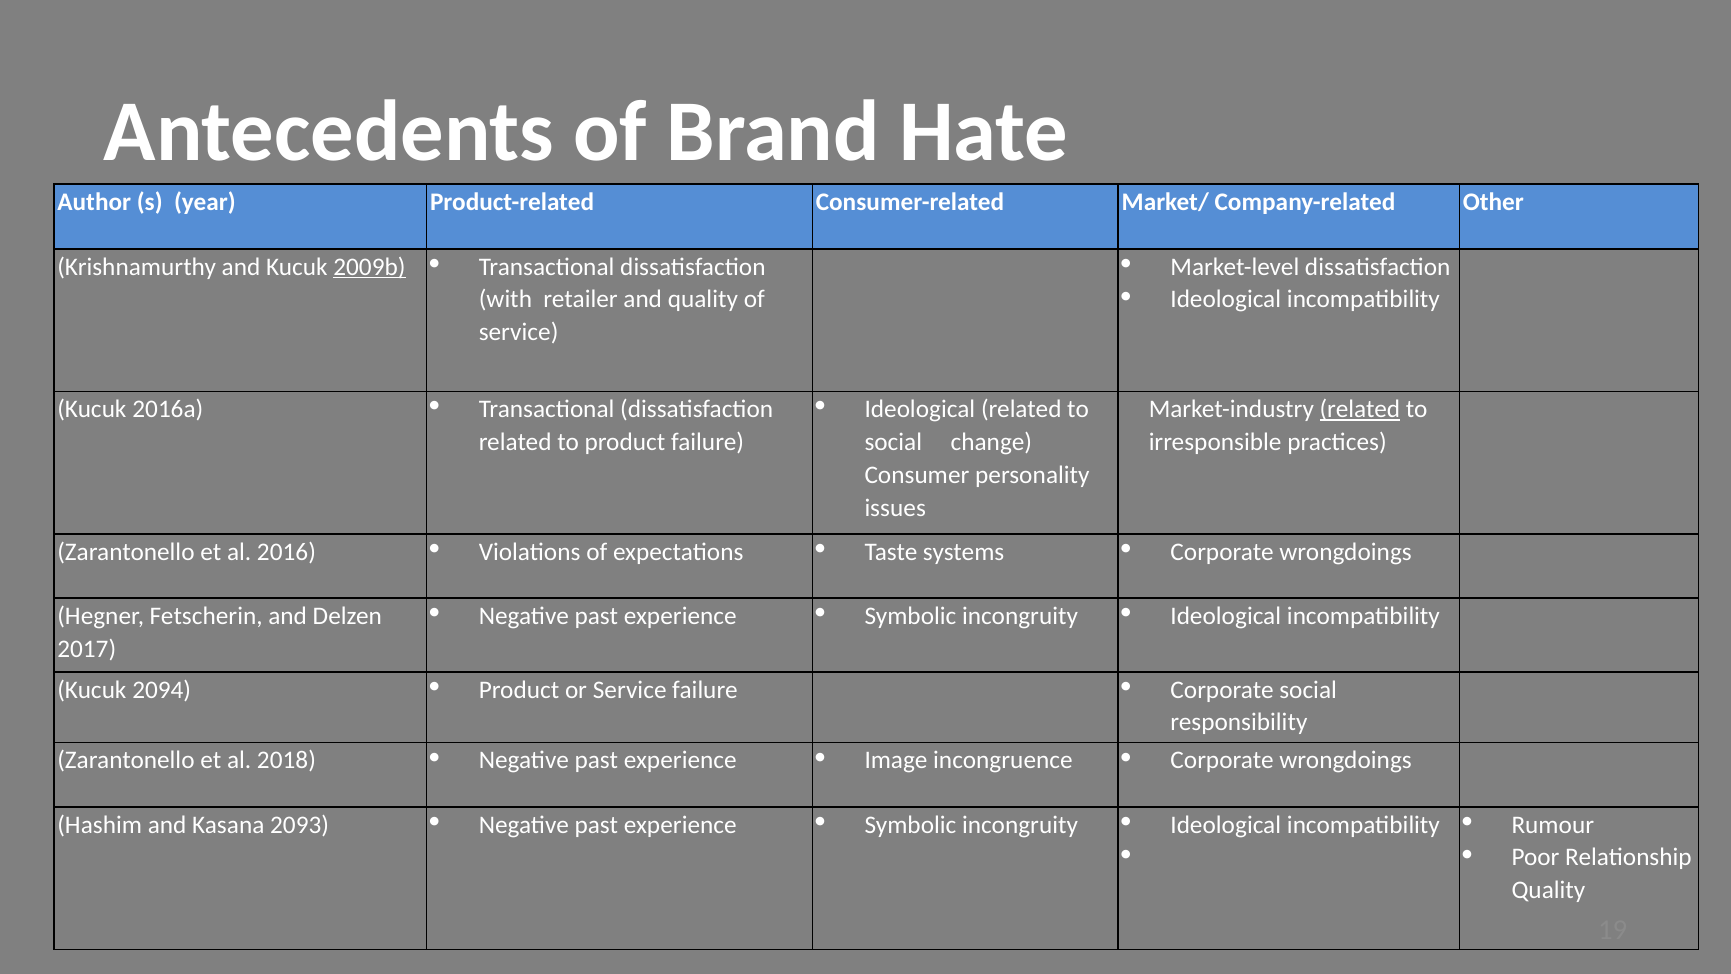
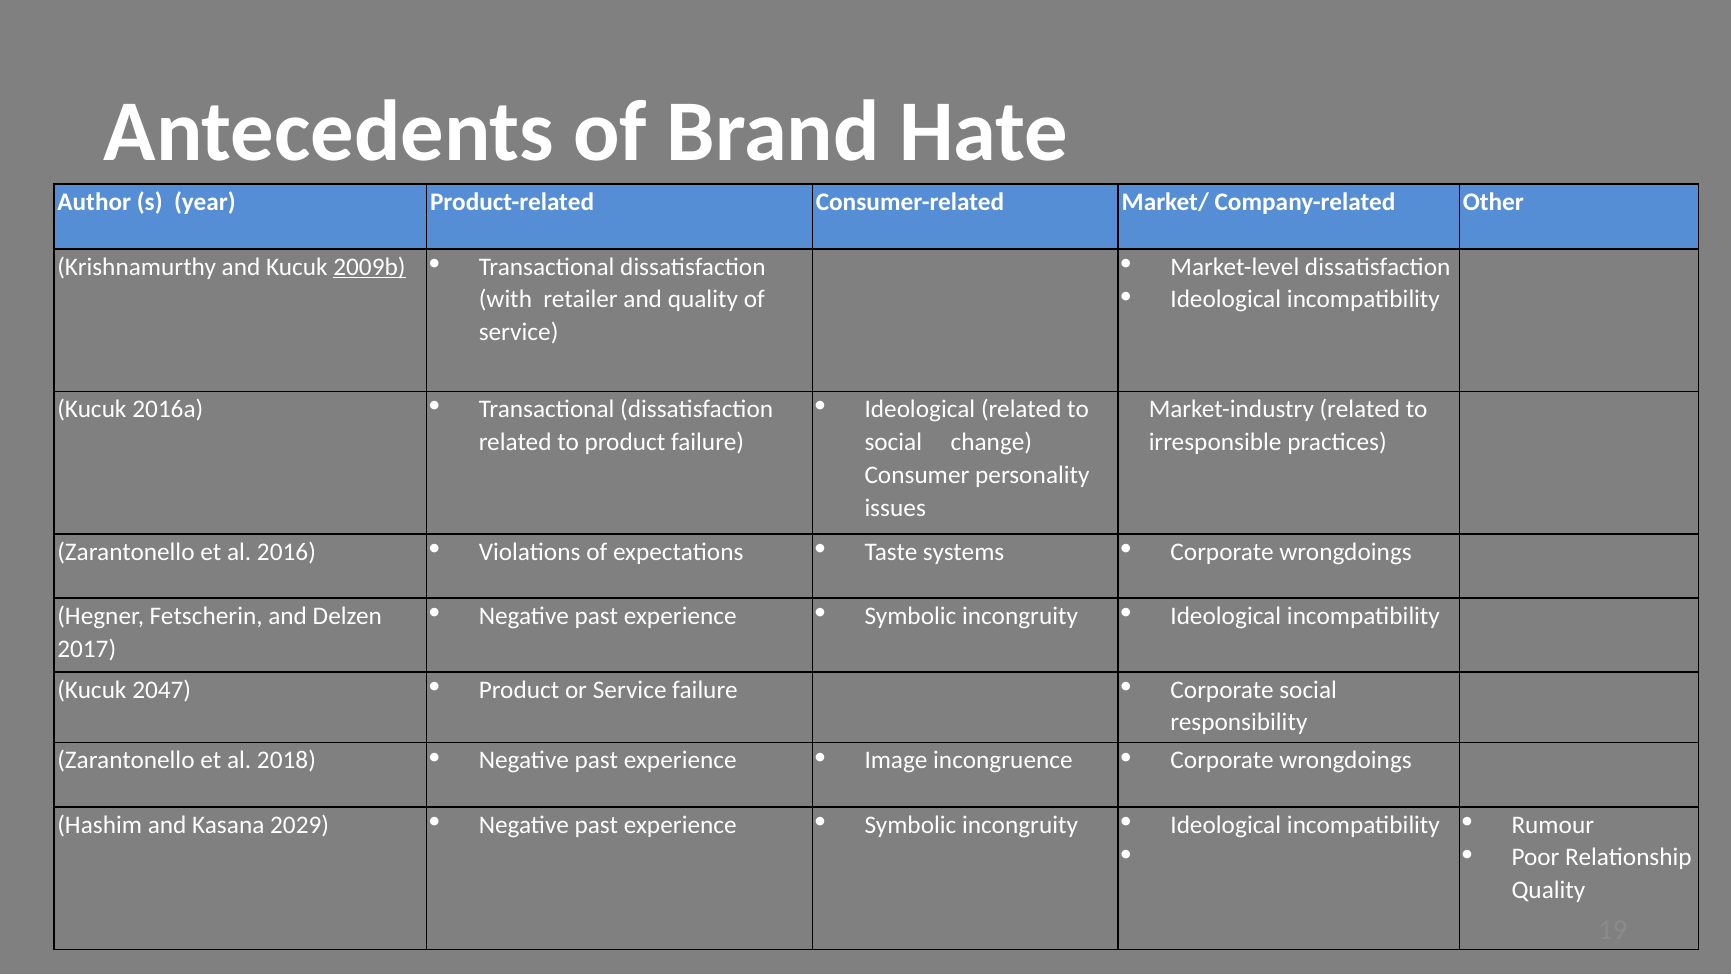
related at (1360, 409) underline: present -> none
2094: 2094 -> 2047
2093: 2093 -> 2029
